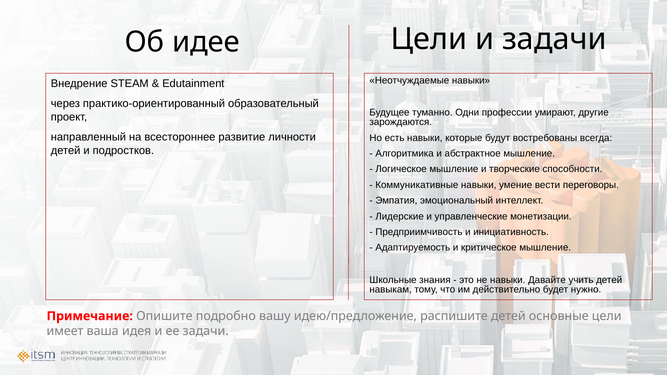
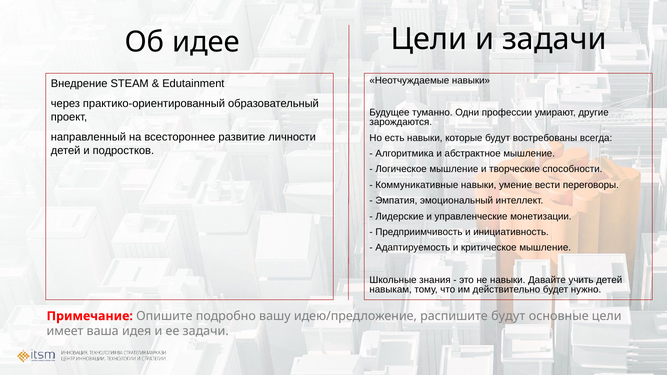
распишите детей: детей -> будут
